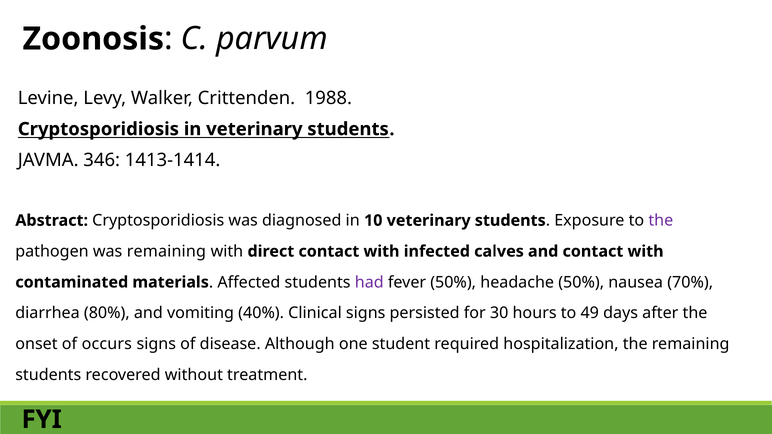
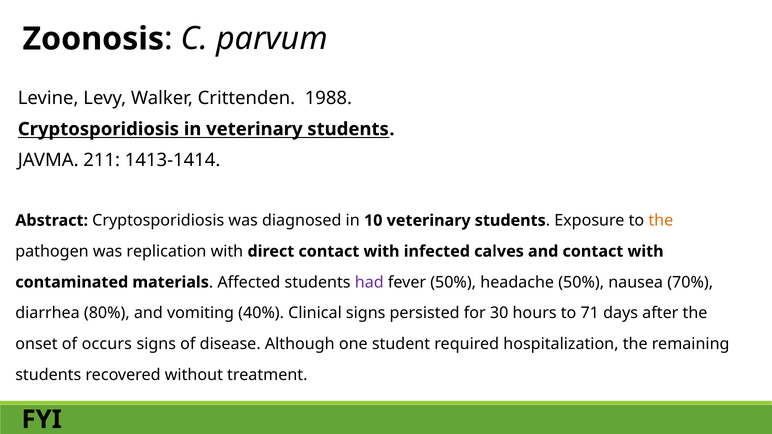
346: 346 -> 211
the at (661, 221) colour: purple -> orange
was remaining: remaining -> replication
49: 49 -> 71
